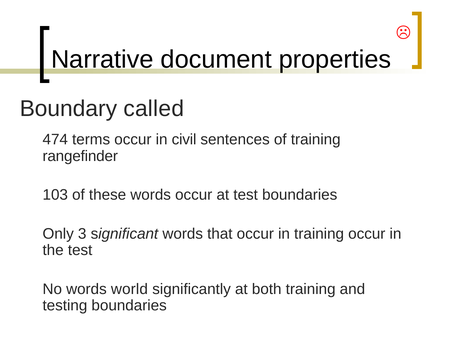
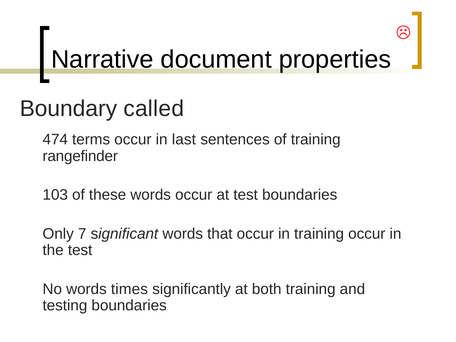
civil: civil -> last
3: 3 -> 7
world: world -> times
